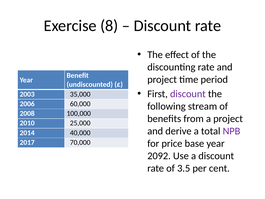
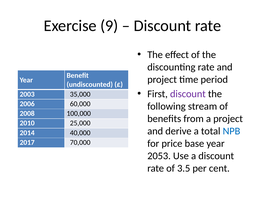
8: 8 -> 9
NPB colour: purple -> blue
2092: 2092 -> 2053
